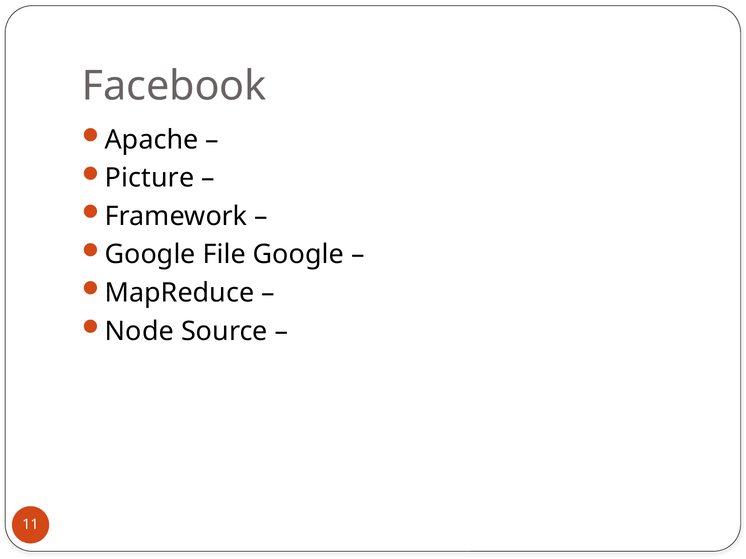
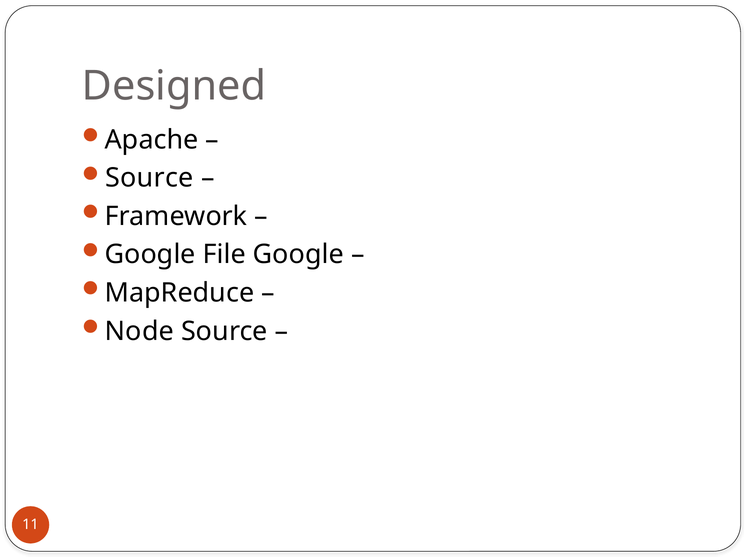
Facebook: Facebook -> Designed
Picture at (150, 178): Picture -> Source
